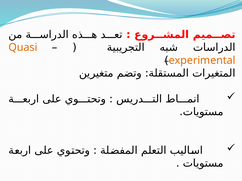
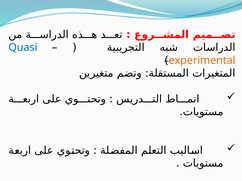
Quasi colour: orange -> blue
